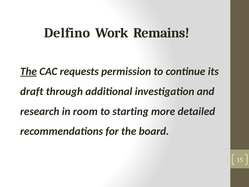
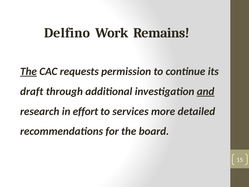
and underline: none -> present
room: room -> effort
starting: starting -> services
